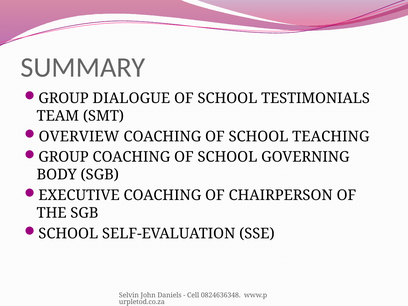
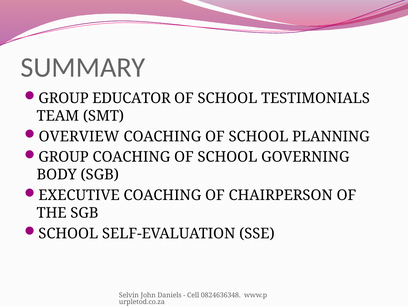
DIALOGUE: DIALOGUE -> EDUCATOR
TEACHING: TEACHING -> PLANNING
